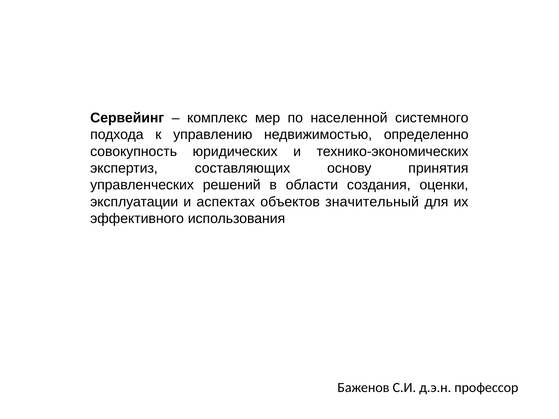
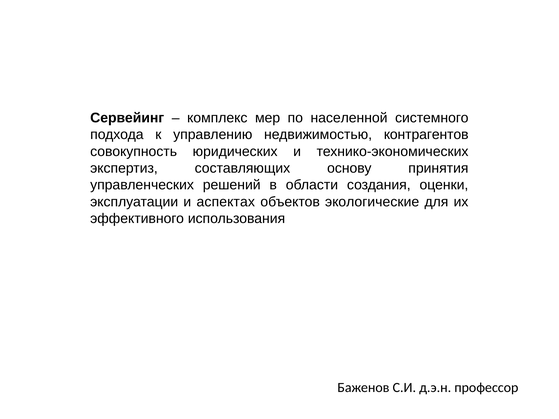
определенно: определенно -> контрагентов
значительный: значительный -> экологические
